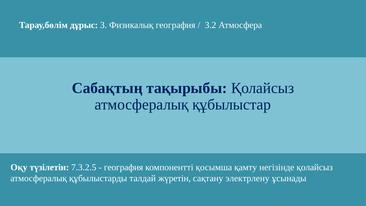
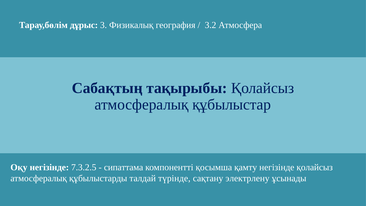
Оқу түзілетін: түзілетін -> негізінде
география at (124, 167): география -> сипаттама
жүретін: жүретін -> түрінде
